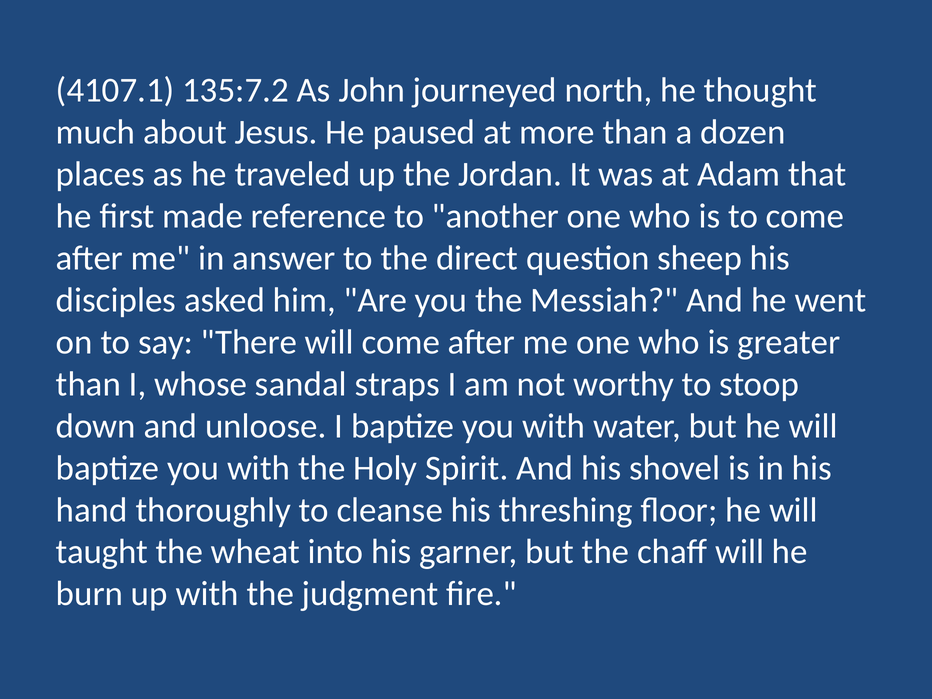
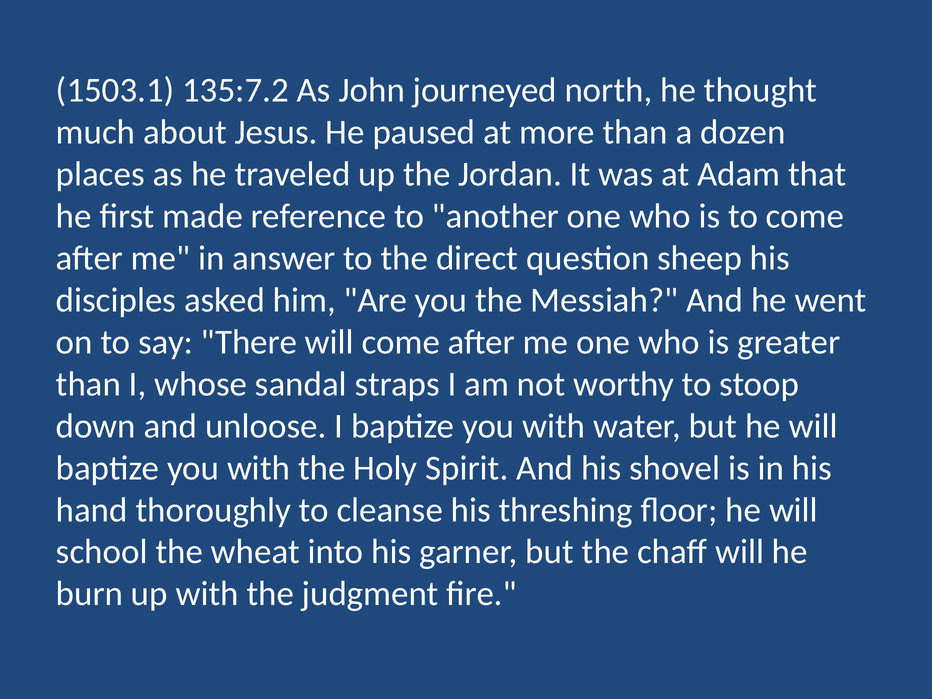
4107.1: 4107.1 -> 1503.1
taught: taught -> school
